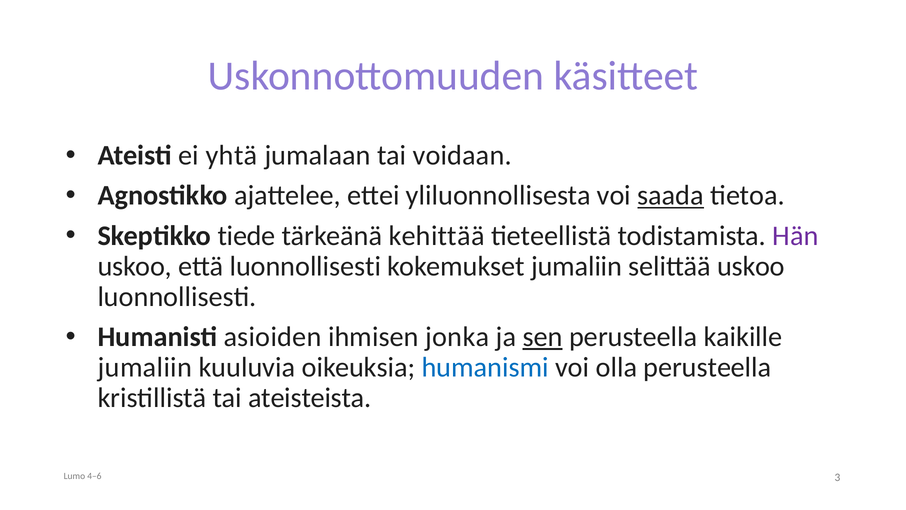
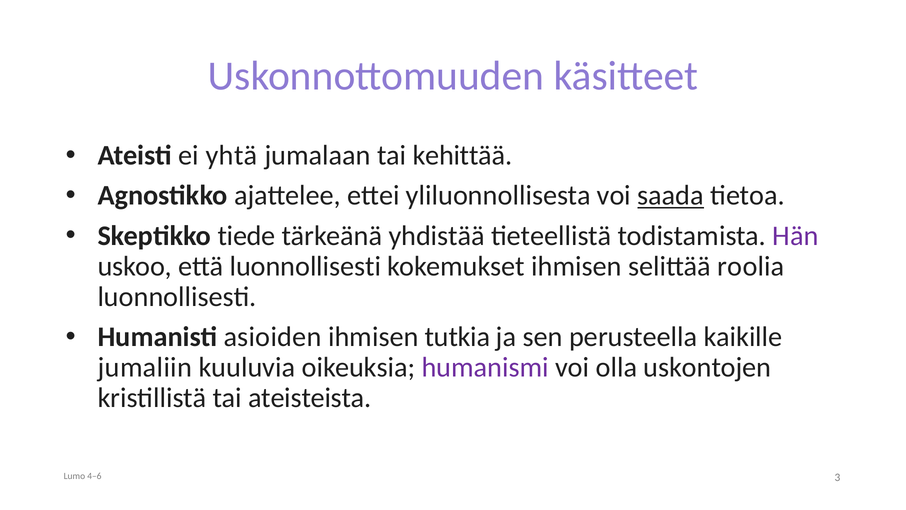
voidaan: voidaan -> kehittää
kehittää: kehittää -> yhdistää
kokemukset jumaliin: jumaliin -> ihmisen
selittää uskoo: uskoo -> roolia
jonka: jonka -> tutkia
sen underline: present -> none
humanismi colour: blue -> purple
olla perusteella: perusteella -> uskontojen
